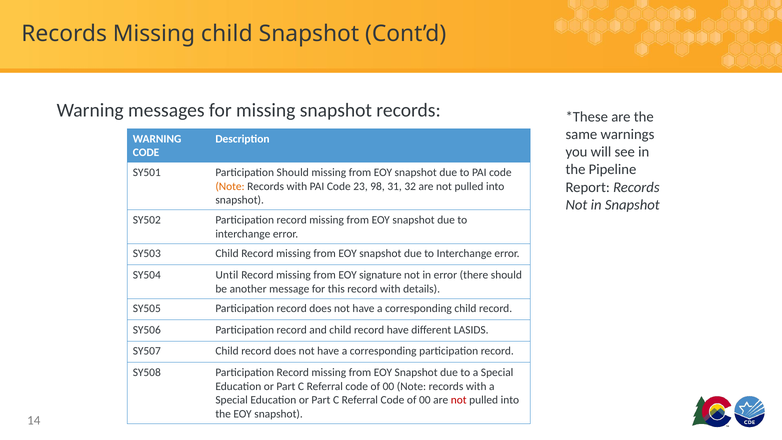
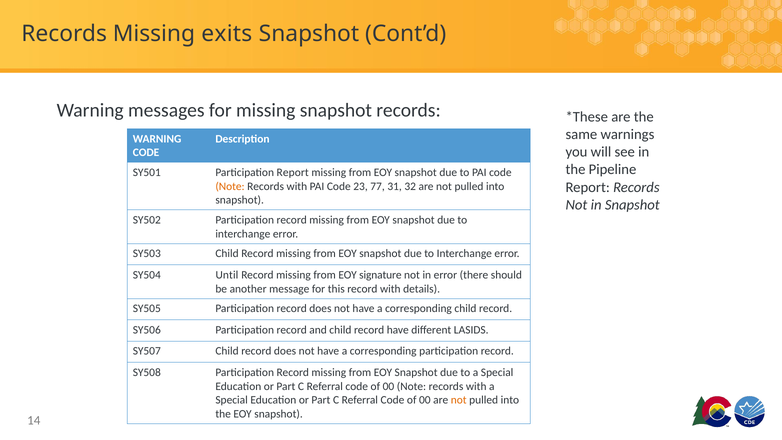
Missing child: child -> exits
Participation Should: Should -> Report
98: 98 -> 77
not at (459, 400) colour: red -> orange
